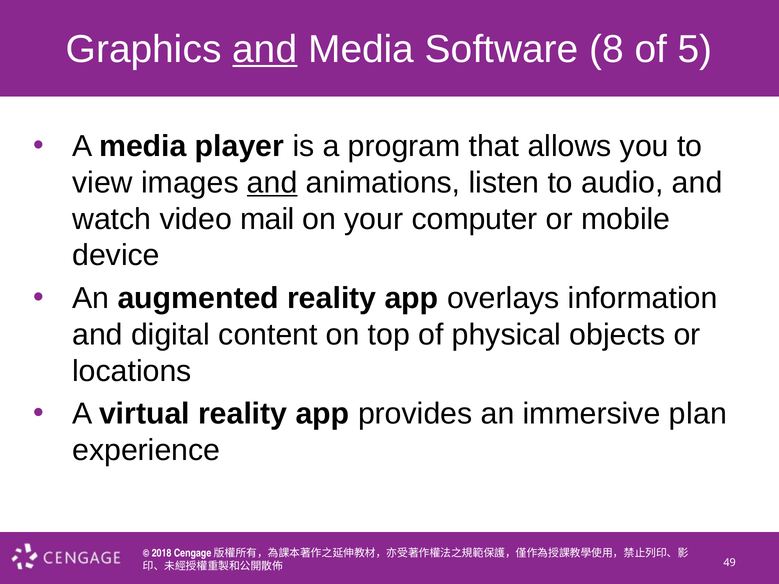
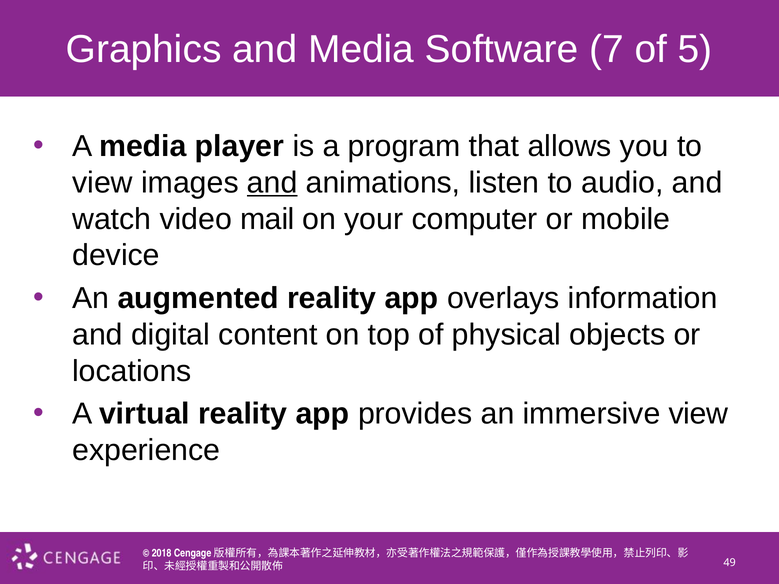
and at (265, 49) underline: present -> none
8: 8 -> 7
immersive plan: plan -> view
